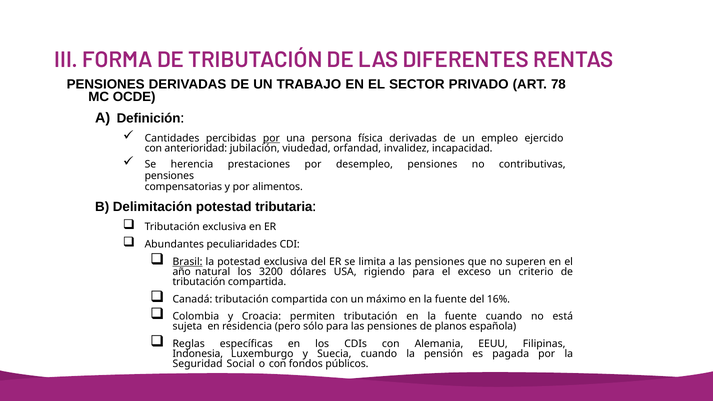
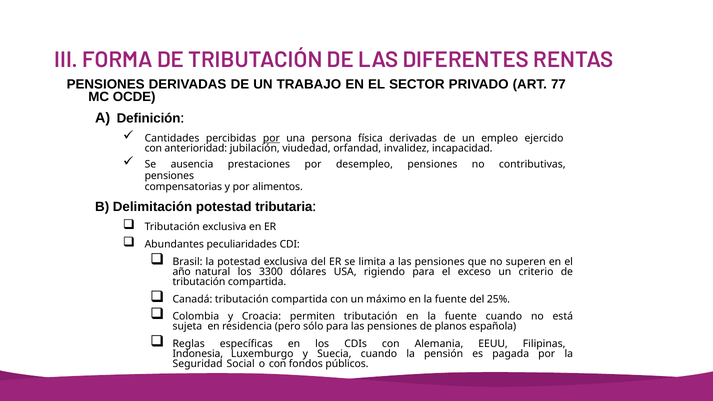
78: 78 -> 77
herencia: herencia -> ausencia
Brasil underline: present -> none
3200: 3200 -> 3300
16%: 16% -> 25%
